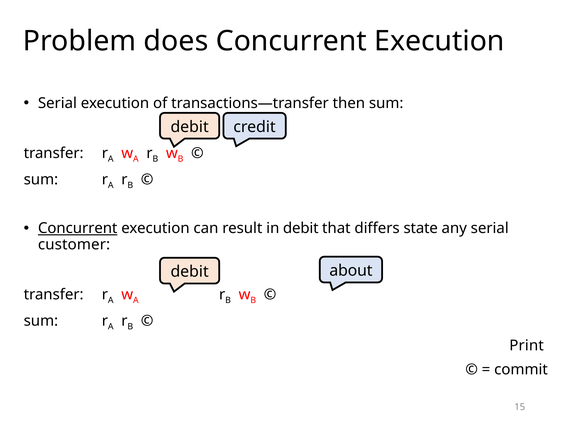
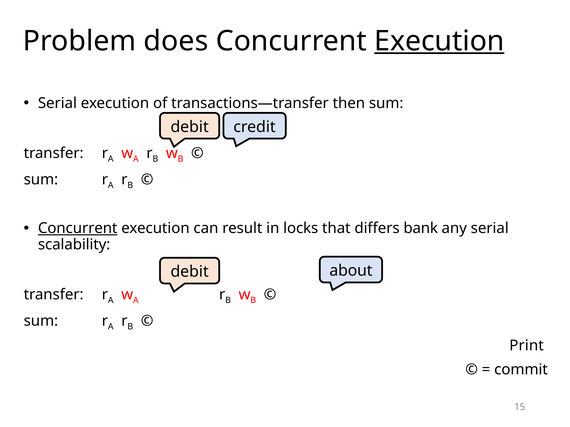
Execution at (439, 41) underline: none -> present
in debit: debit -> locks
state: state -> bank
customer: customer -> scalability
